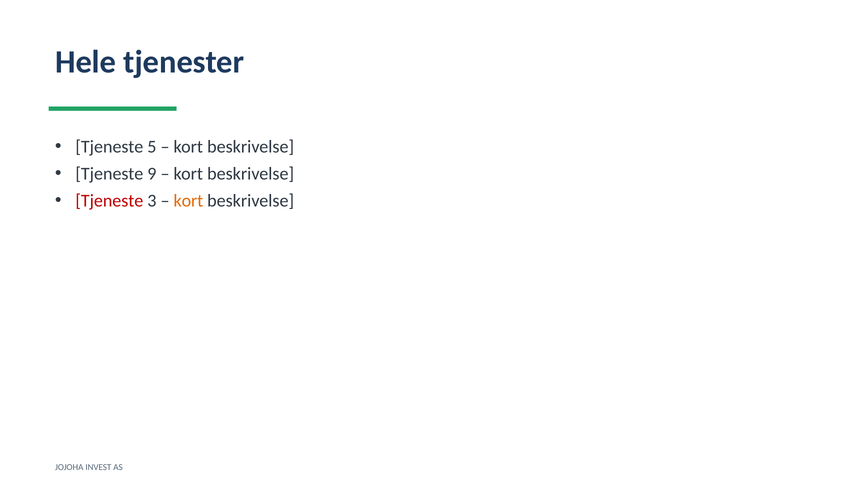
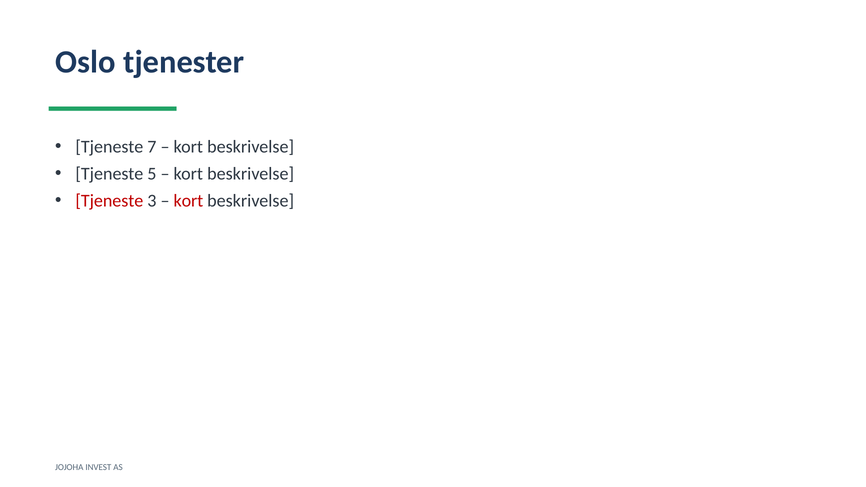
Hele: Hele -> Oslo
5: 5 -> 7
9: 9 -> 5
kort at (188, 201) colour: orange -> red
